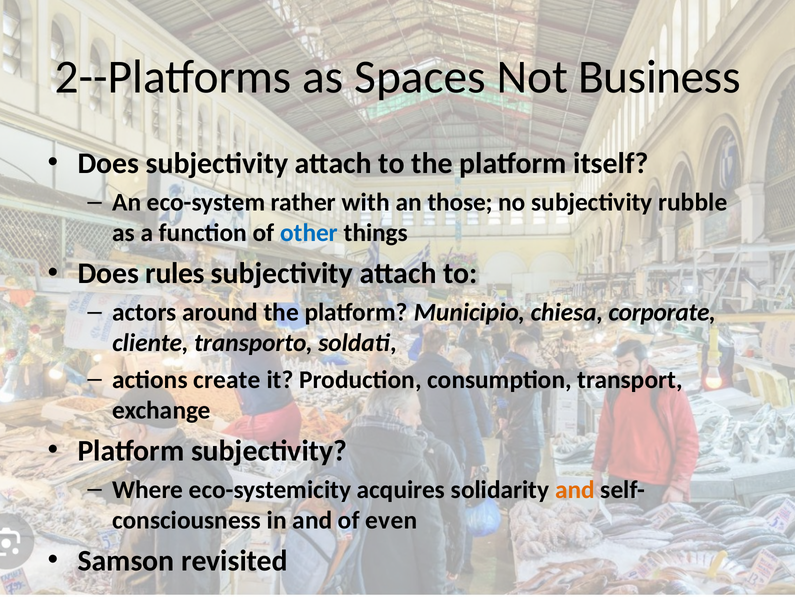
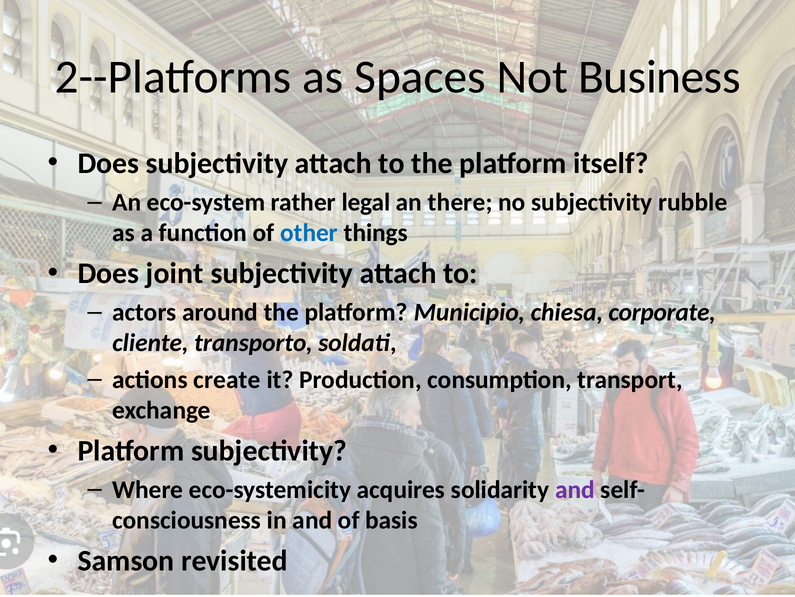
with: with -> legal
those: those -> there
rules: rules -> joint
and at (575, 489) colour: orange -> purple
even: even -> basis
